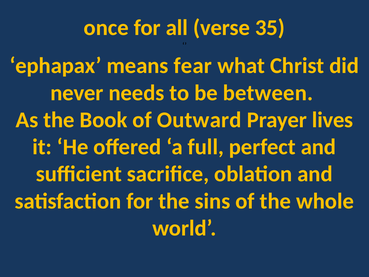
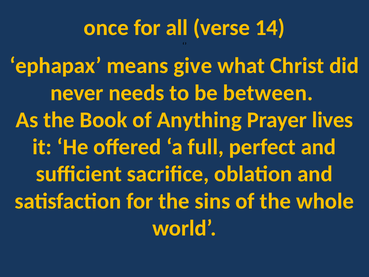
35: 35 -> 14
fear: fear -> give
Outward: Outward -> Anything
